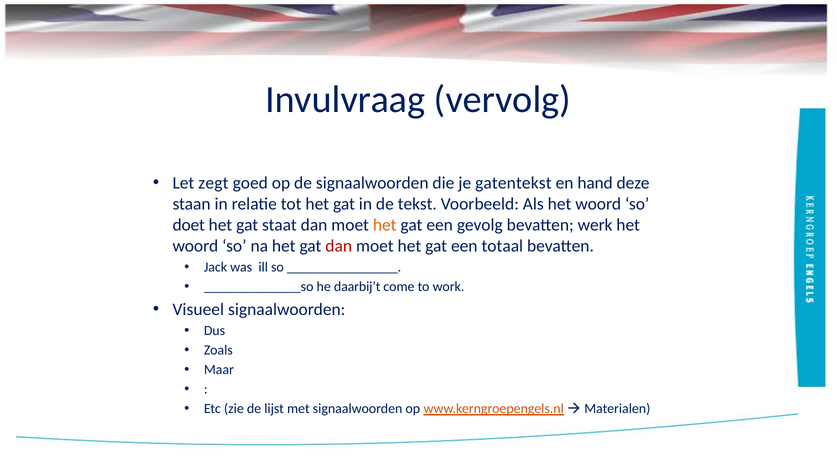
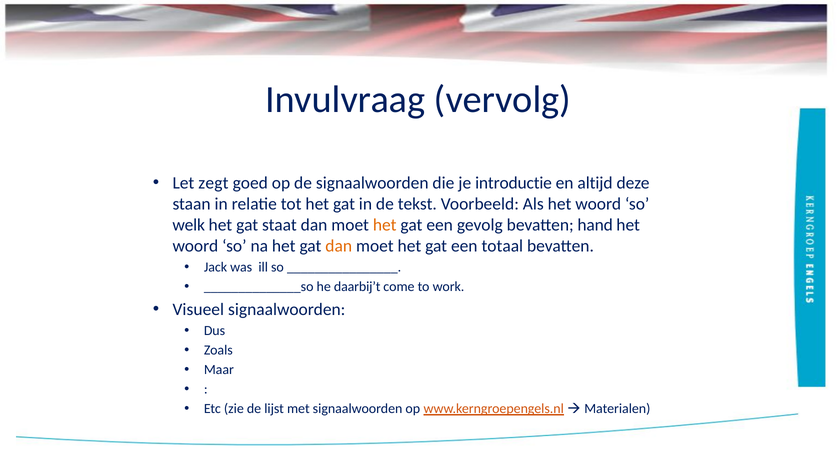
gatentekst: gatentekst -> introductie
hand: hand -> altijd
doet: doet -> welk
werk: werk -> hand
dan at (339, 246) colour: red -> orange
